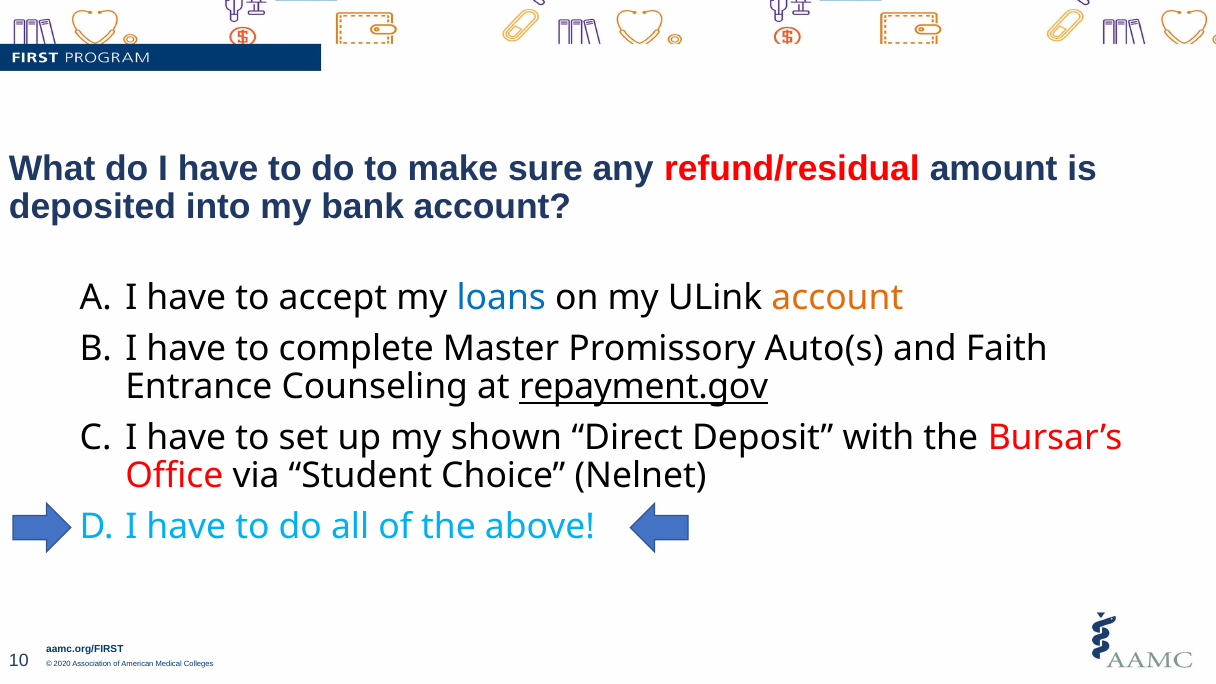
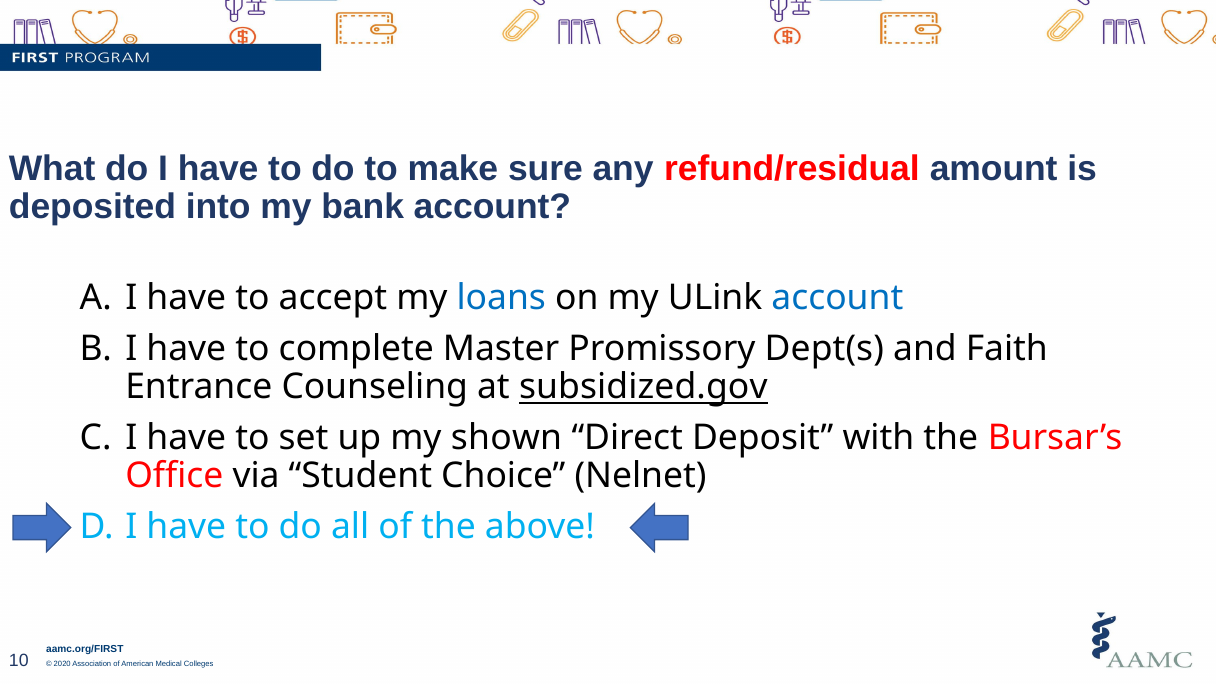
account at (837, 298) colour: orange -> blue
Auto(s: Auto(s -> Dept(s
repayment.gov: repayment.gov -> subsidized.gov
